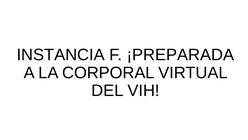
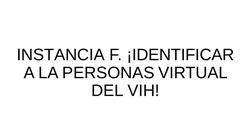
¡PREPARADA: ¡PREPARADA -> ¡IDENTIFICAR
CORPORAL: CORPORAL -> PERSONAS
